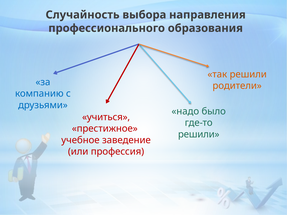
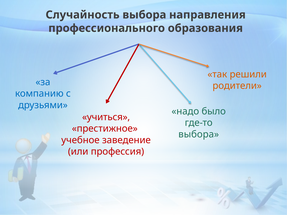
решили at (199, 134): решили -> выбора
